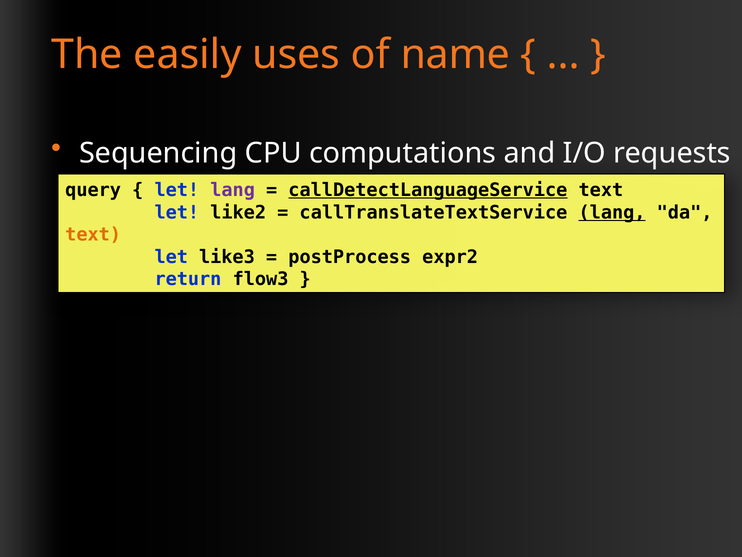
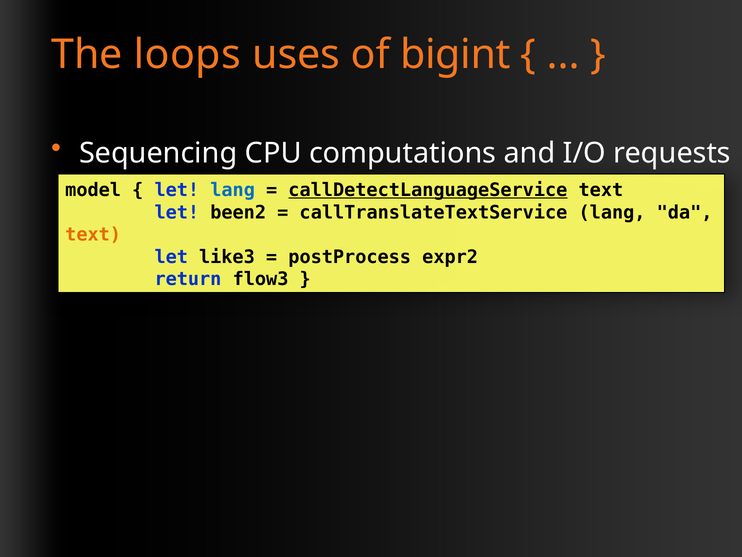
easily: easily -> loops
name: name -> bigint
query: query -> model
lang at (233, 190) colour: purple -> blue
like2: like2 -> been2
lang at (612, 212) underline: present -> none
